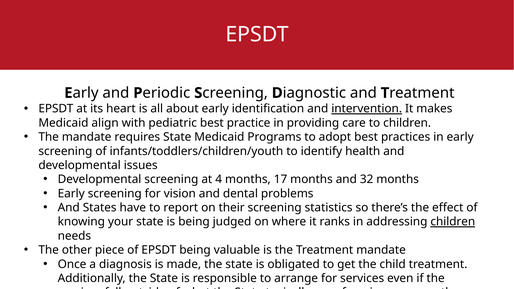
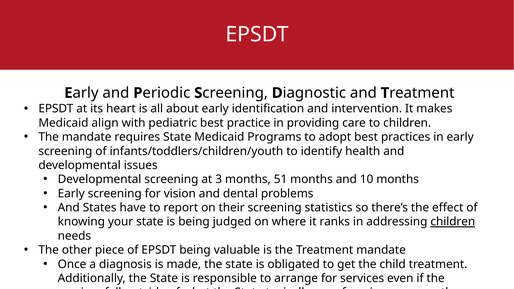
intervention underline: present -> none
4: 4 -> 3
17: 17 -> 51
32: 32 -> 10
